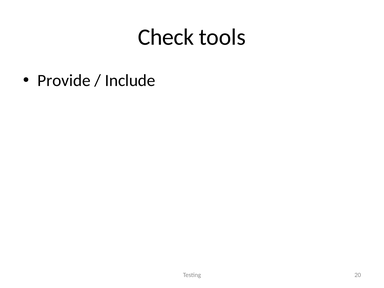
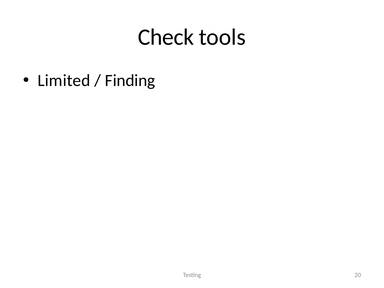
Provide: Provide -> Limited
Include: Include -> Finding
